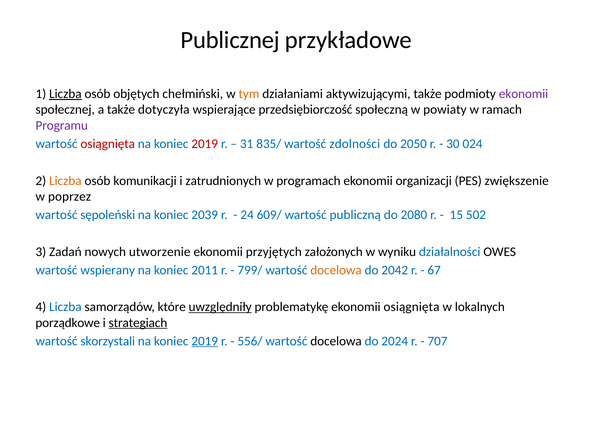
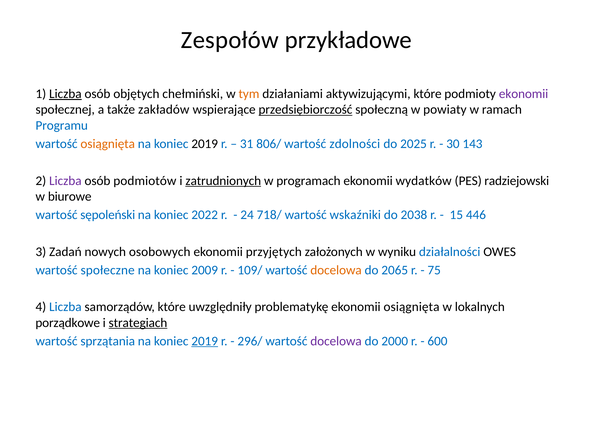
Publicznej: Publicznej -> Zespołów
aktywizującymi także: także -> które
dotyczyła: dotyczyła -> zakładów
przedsiębiorczość underline: none -> present
Programu colour: purple -> blue
osiągnięta at (108, 144) colour: red -> orange
2019 at (205, 144) colour: red -> black
835/: 835/ -> 806/
2050: 2050 -> 2025
024: 024 -> 143
Liczba at (65, 181) colour: orange -> purple
komunikacji: komunikacji -> podmiotów
zatrudnionych underline: none -> present
organizacji: organizacji -> wydatków
zwiększenie: zwiększenie -> radziejowski
poprzez: poprzez -> biurowe
2039: 2039 -> 2022
609/: 609/ -> 718/
publiczną: publiczną -> wskaźniki
2080: 2080 -> 2038
502: 502 -> 446
utworzenie: utworzenie -> osobowych
wspierany: wspierany -> społeczne
2011: 2011 -> 2009
799/: 799/ -> 109/
2042: 2042 -> 2065
67: 67 -> 75
uwzględniły underline: present -> none
skorzystali: skorzystali -> sprzątania
556/: 556/ -> 296/
docelowa at (336, 342) colour: black -> purple
2024: 2024 -> 2000
707: 707 -> 600
